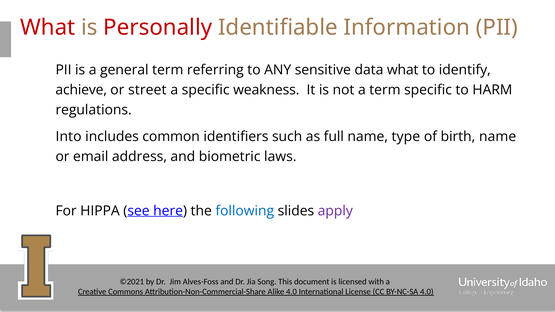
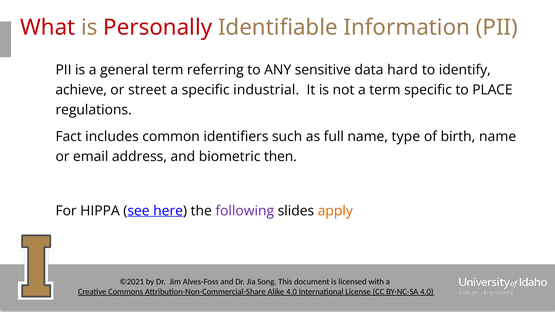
data what: what -> hard
weakness: weakness -> industrial
HARM: HARM -> PLACE
Into: Into -> Fact
laws: laws -> then
following colour: blue -> purple
apply colour: purple -> orange
